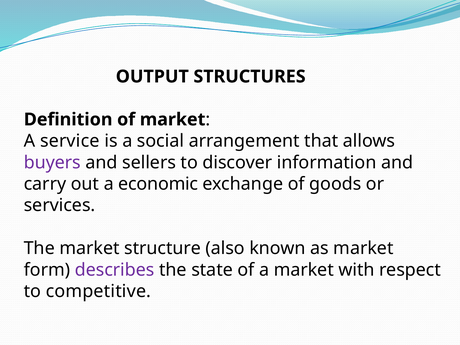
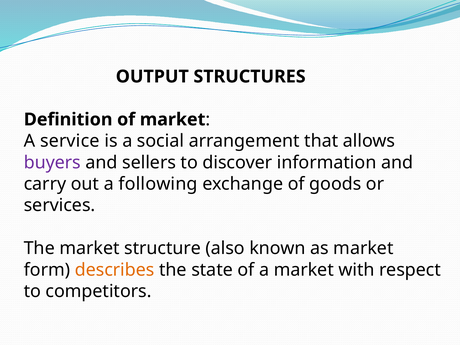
economic: economic -> following
describes colour: purple -> orange
competitive: competitive -> competitors
